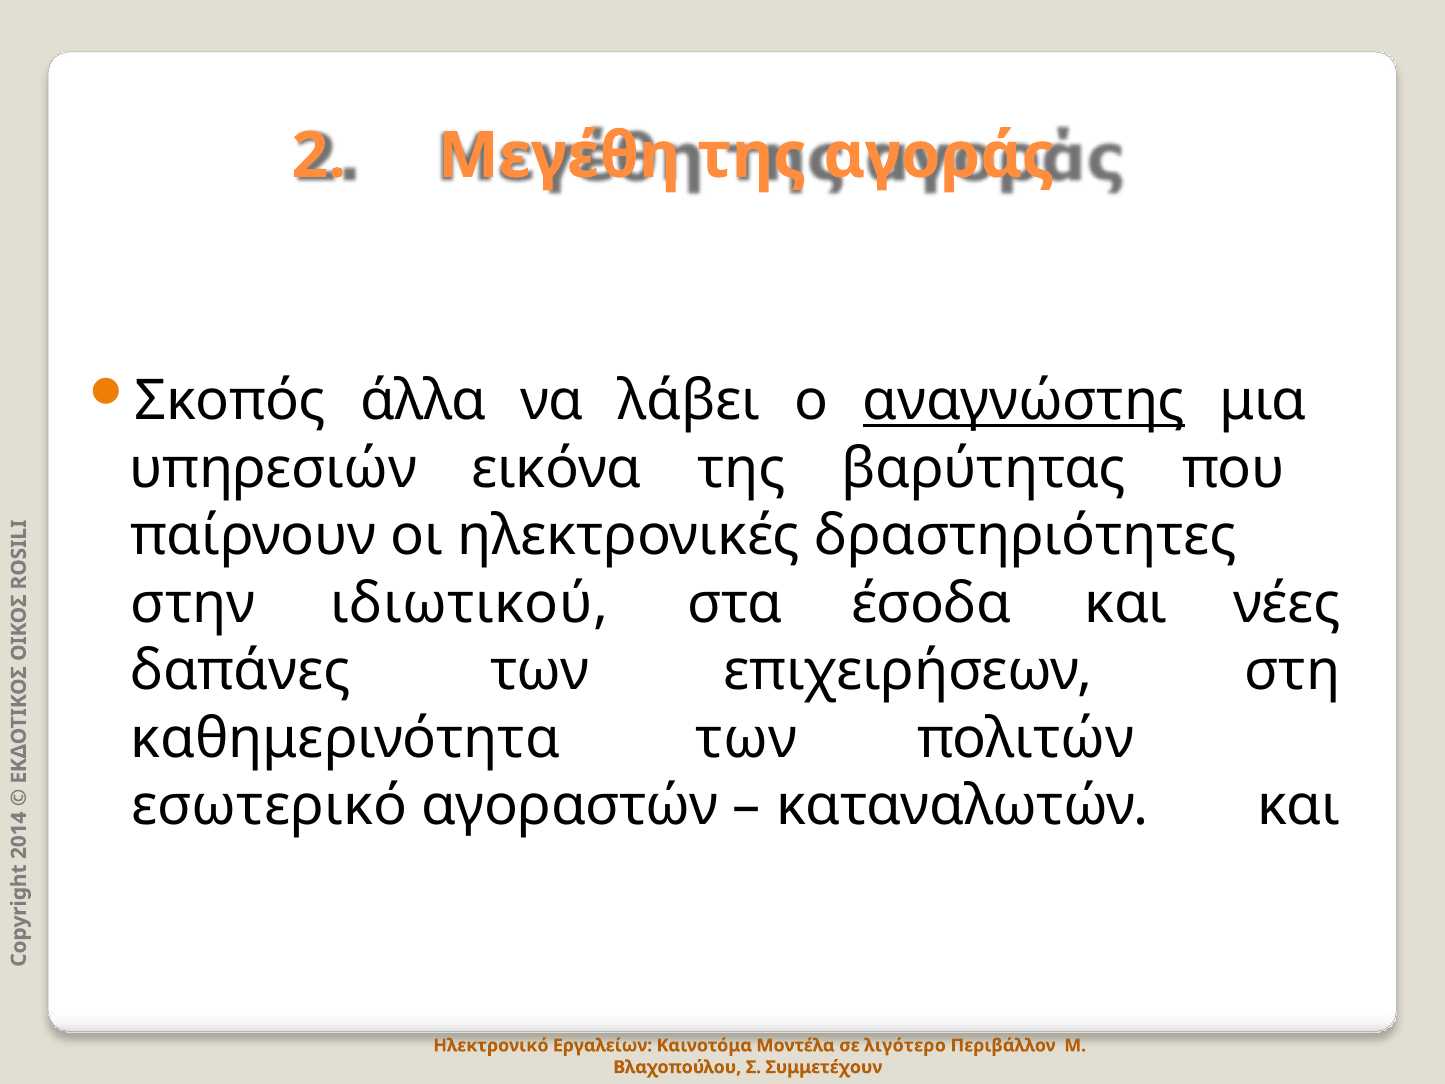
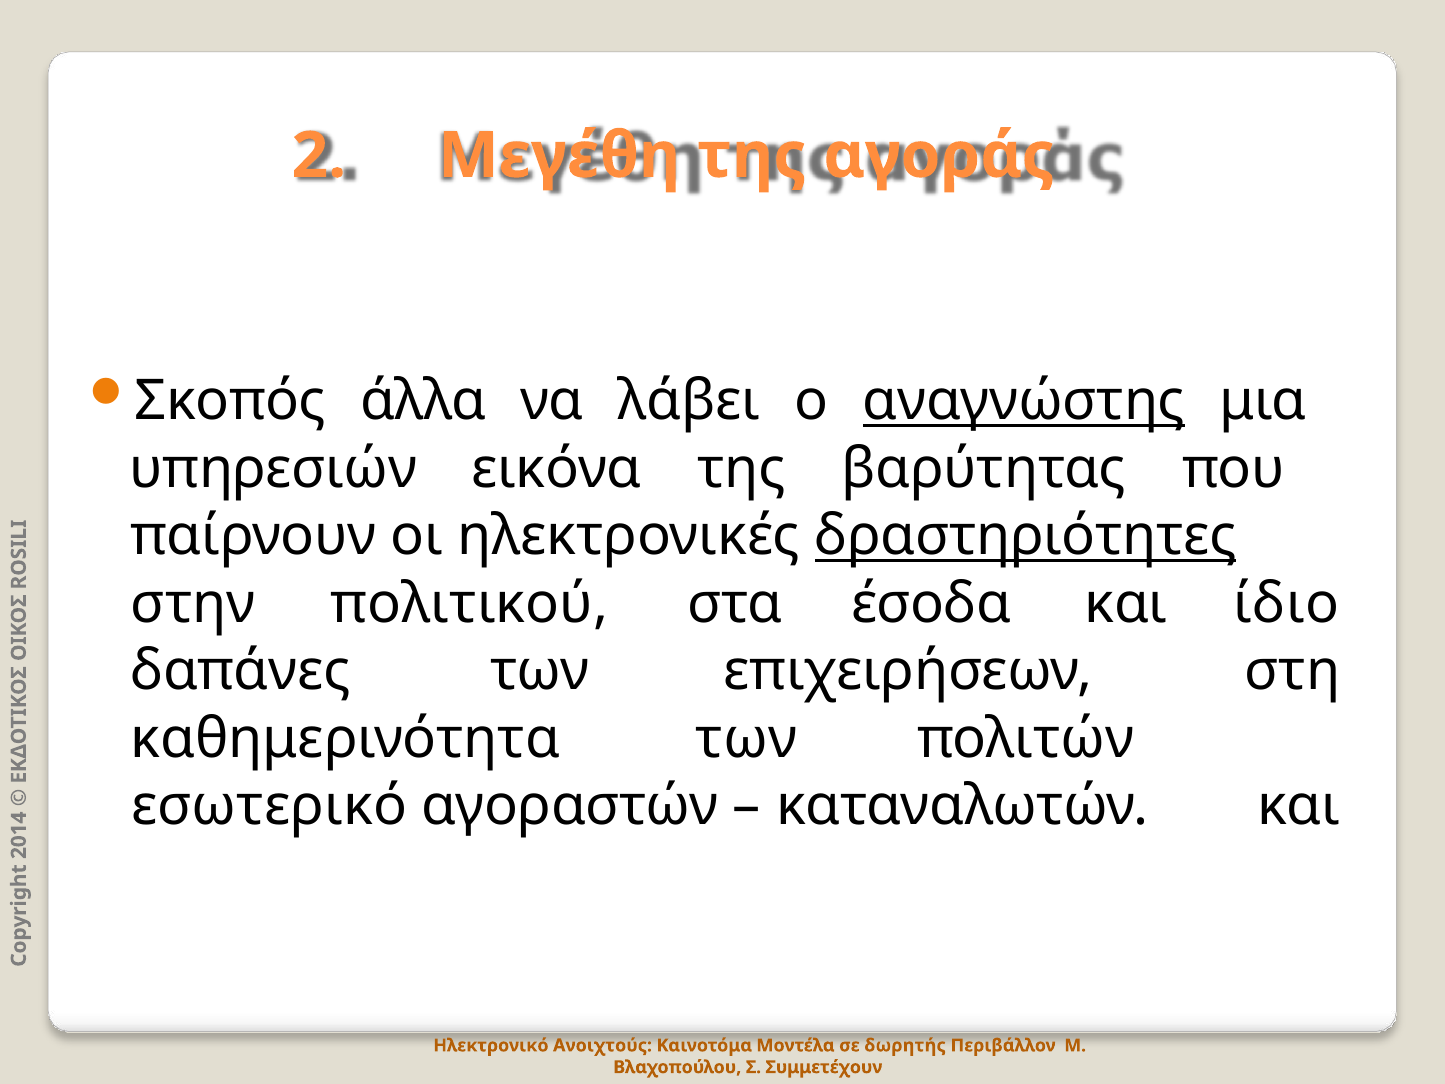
δραστηριότητες underline: none -> present
ιδιωτικού: ιδιωτικού -> πολιτικού
νέες: νέες -> ίδιο
Εργαλείων: Εργαλείων -> Ανοιχτούς
λιγότερο: λιγότερο -> δωρητής
